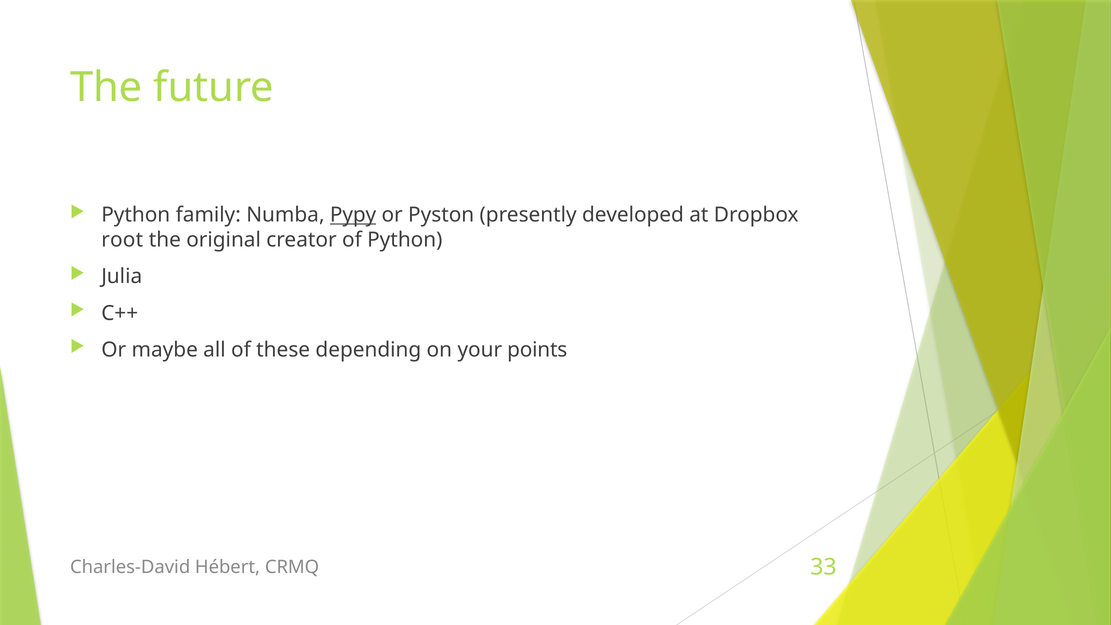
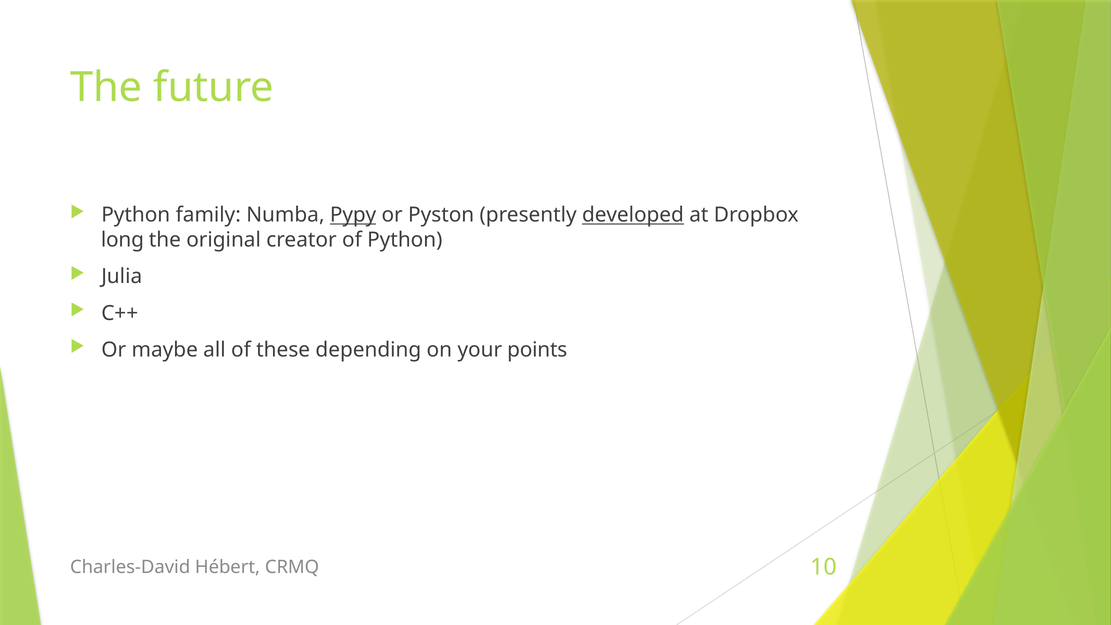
developed underline: none -> present
root: root -> long
33: 33 -> 10
